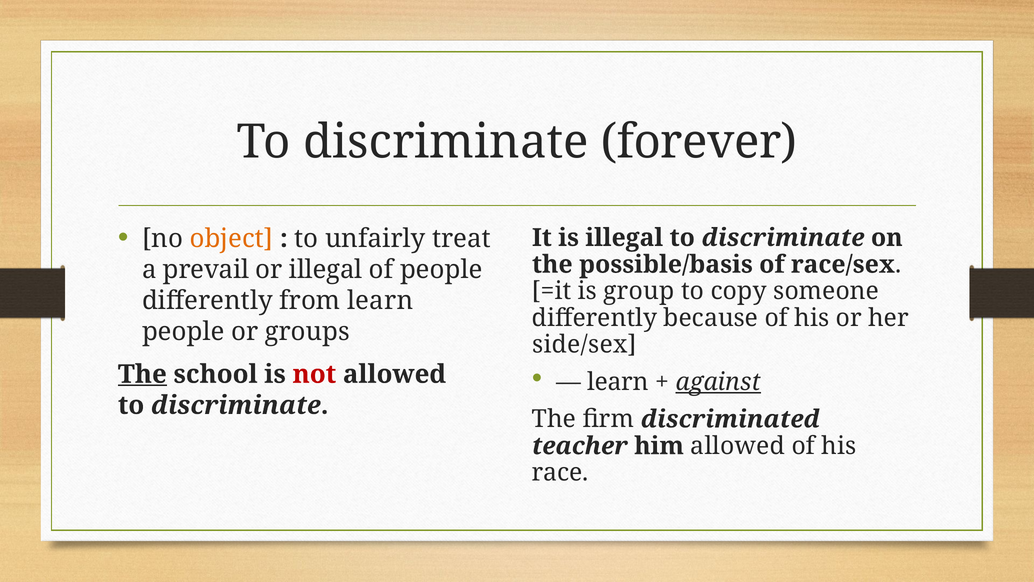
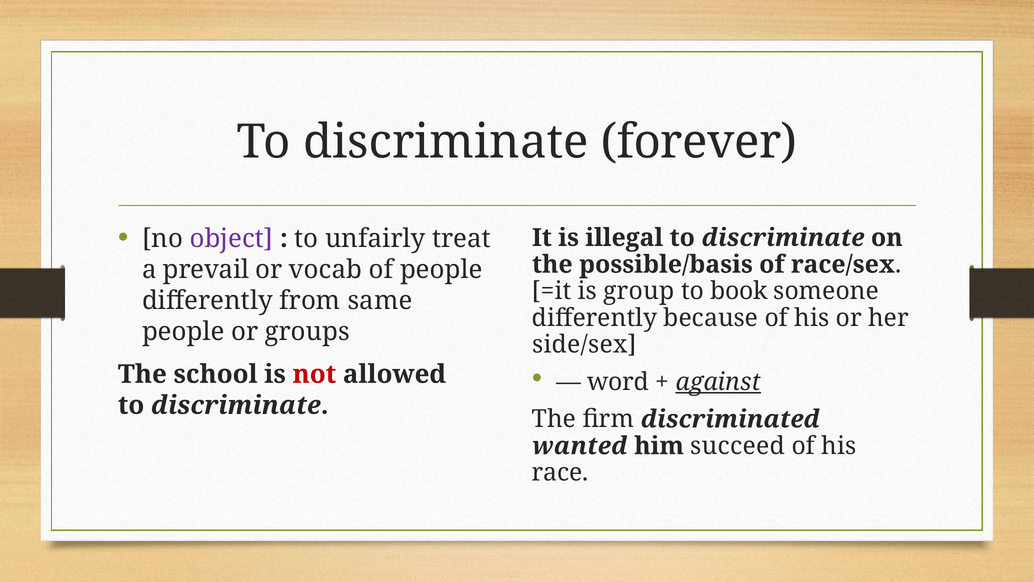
object colour: orange -> purple
or illegal: illegal -> vocab
copy: copy -> book
from learn: learn -> same
learn at (618, 382): learn -> word
The at (142, 374) underline: present -> none
teacher: teacher -> wanted
him allowed: allowed -> succeed
